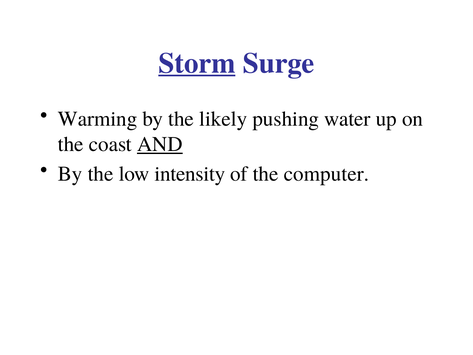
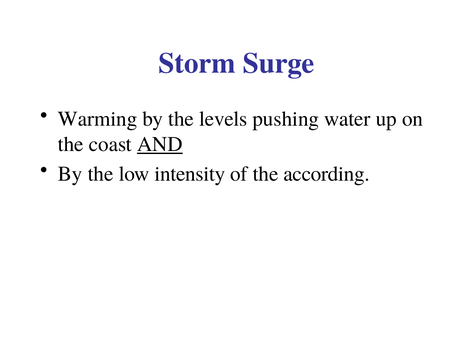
Storm underline: present -> none
likely: likely -> levels
computer: computer -> according
